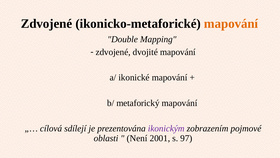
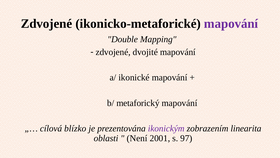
mapování at (231, 24) colour: orange -> purple
sdílejí: sdílejí -> blízko
pojmové: pojmové -> linearita
